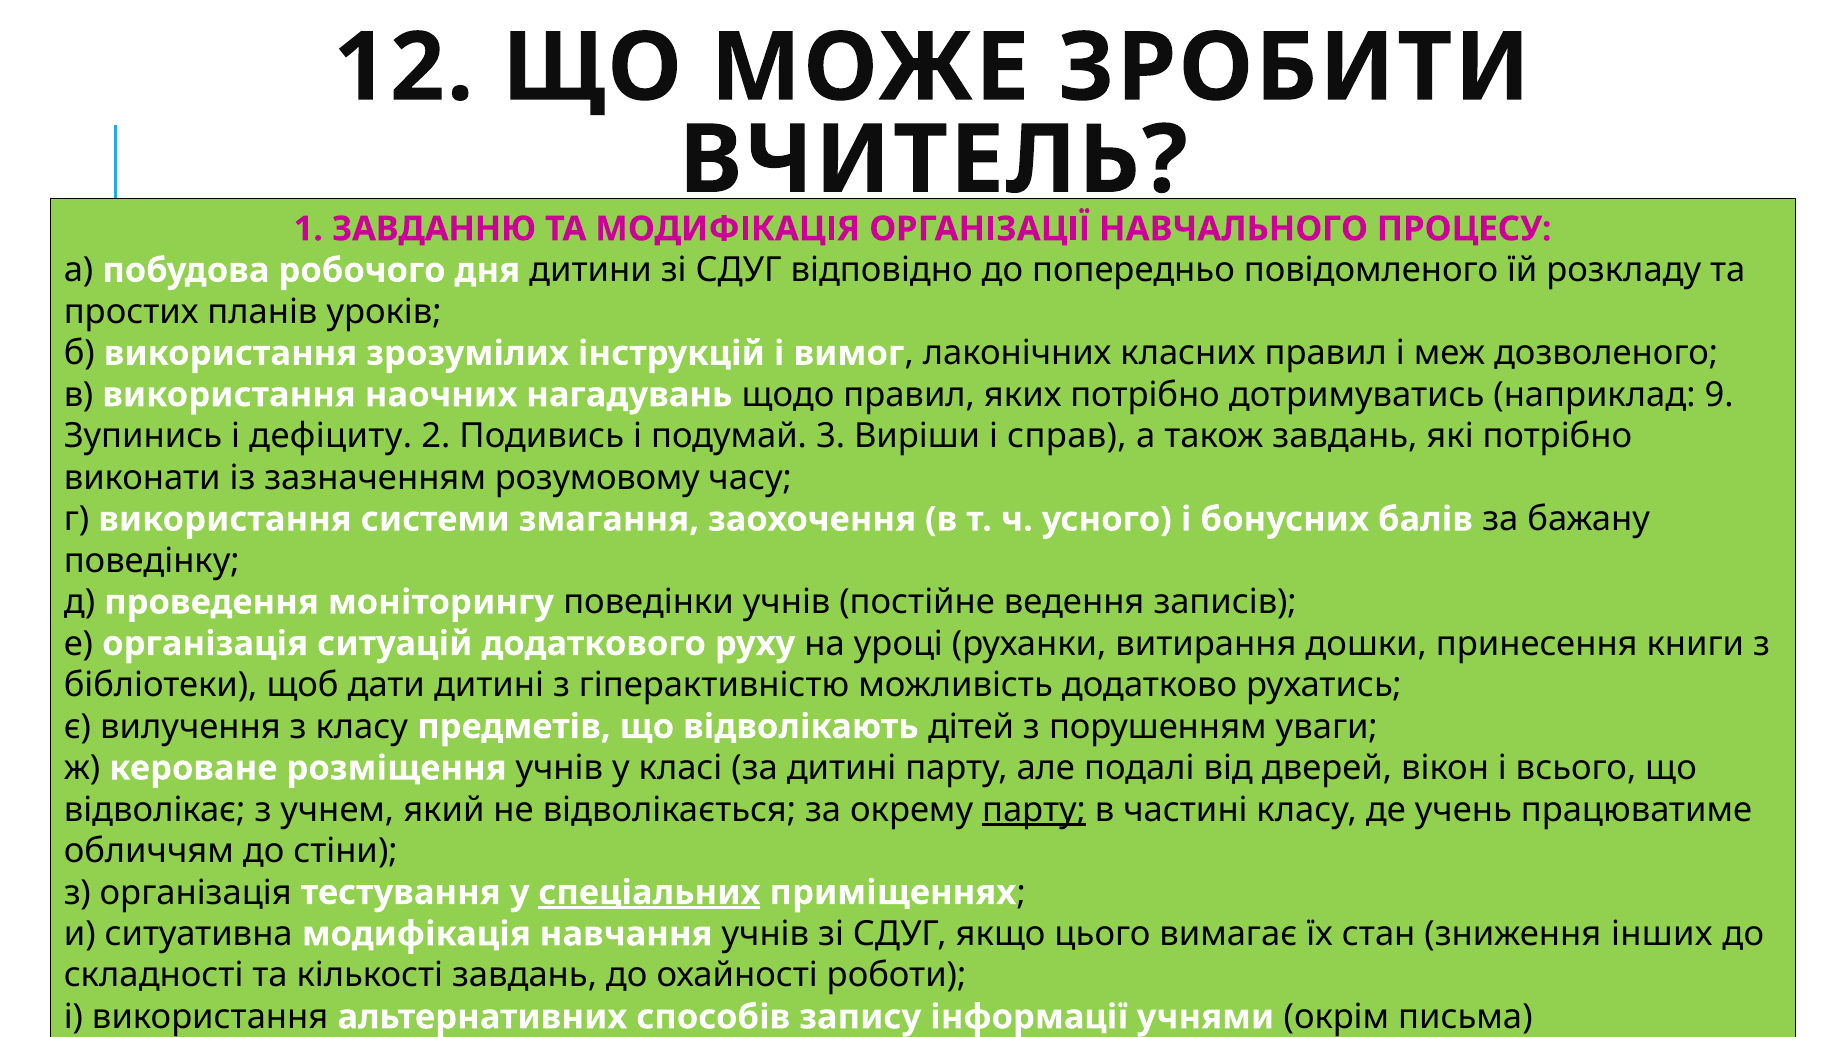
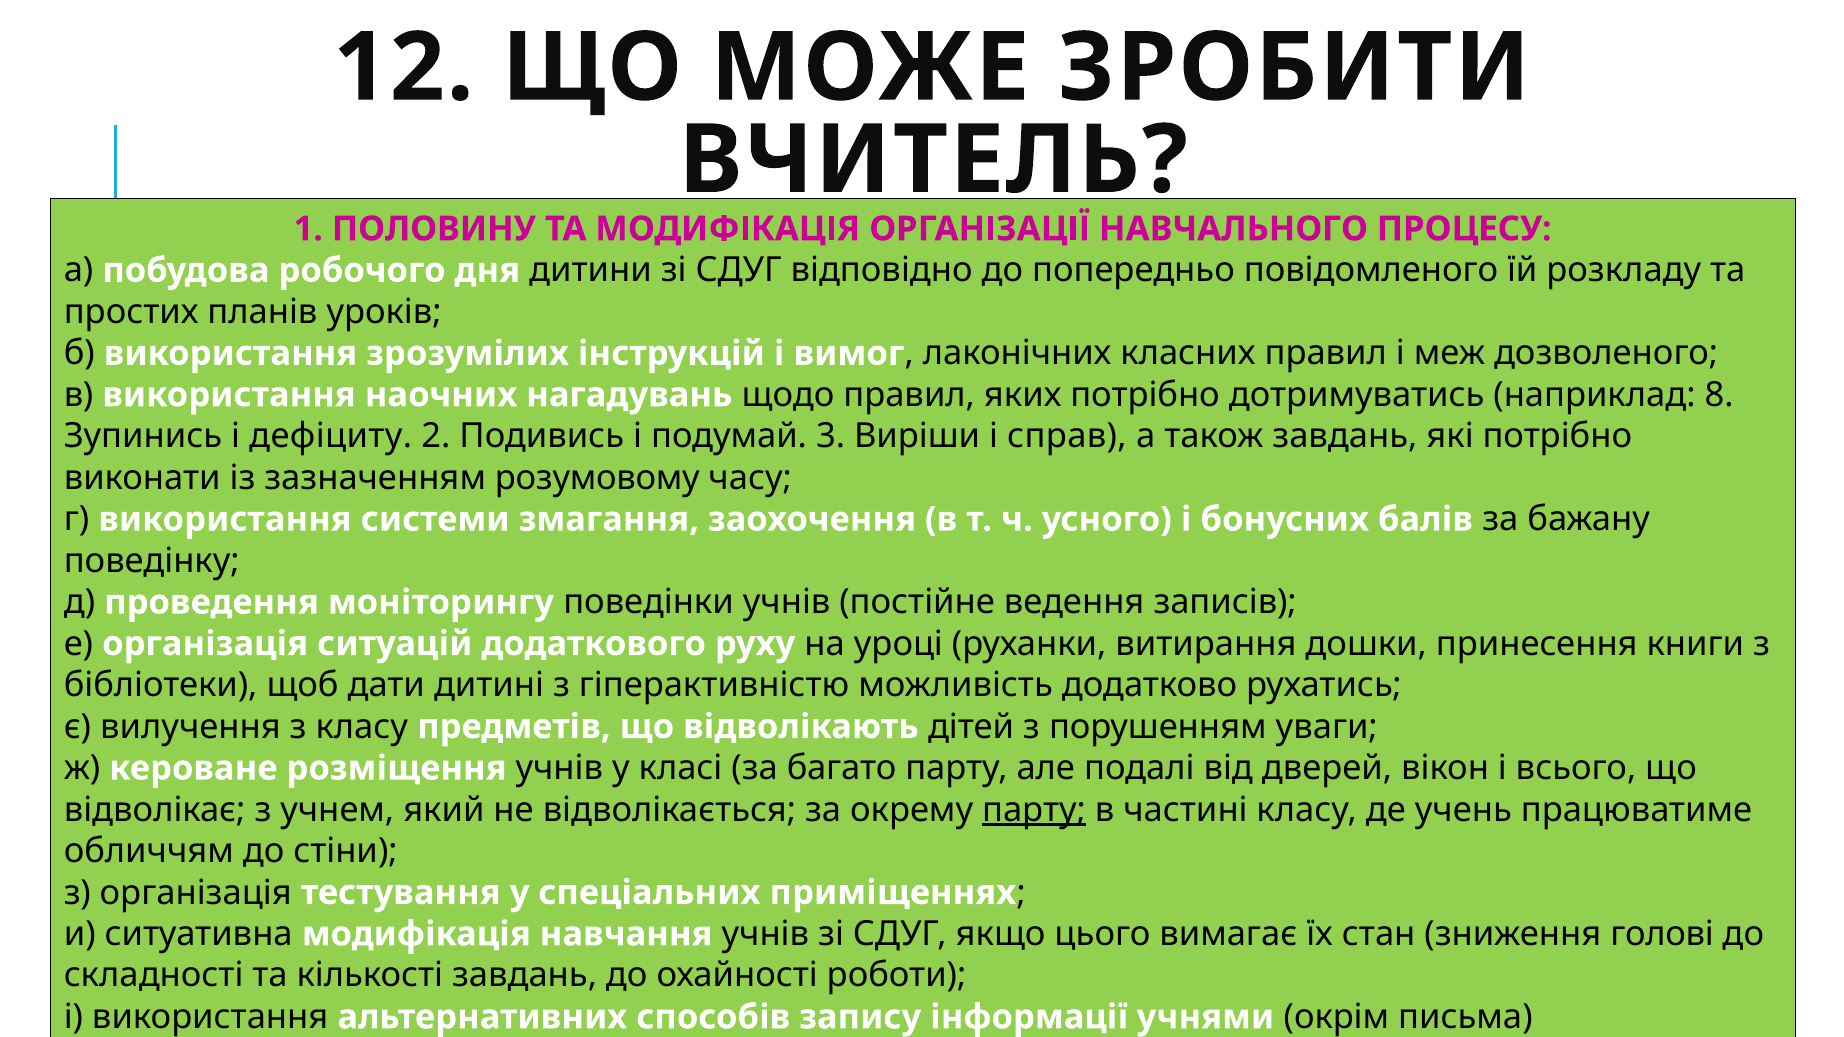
ЗАВДАННЮ: ЗАВДАННЮ -> ПОЛОВИНУ
9: 9 -> 8
за дитині: дитині -> багато
спеціальних underline: present -> none
інших: інших -> голові
